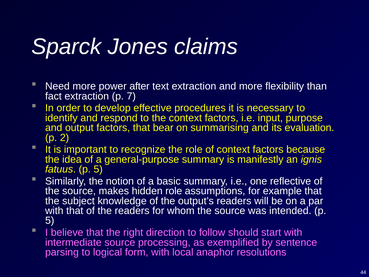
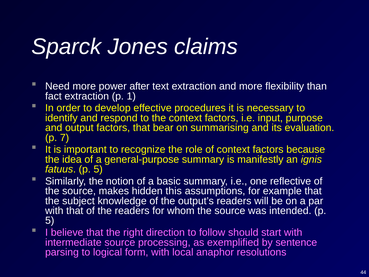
7: 7 -> 1
2: 2 -> 7
hidden role: role -> this
